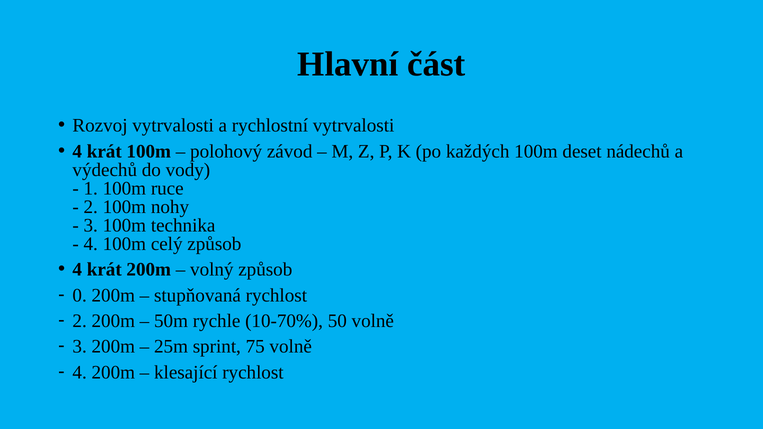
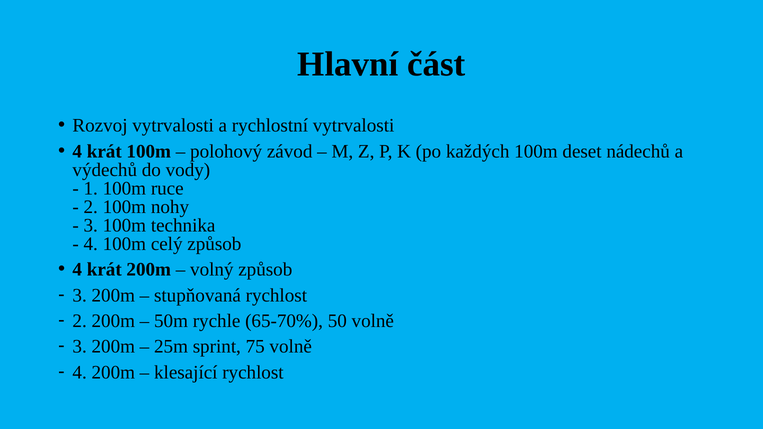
0 at (80, 295): 0 -> 3
10-70%: 10-70% -> 65-70%
